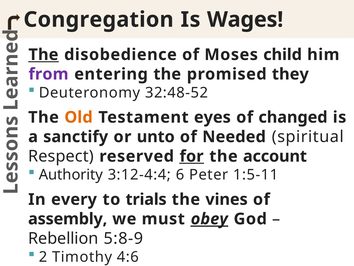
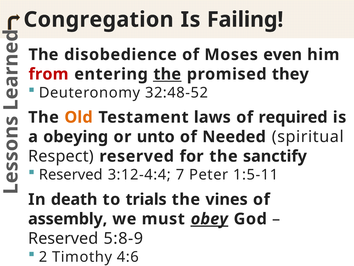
Wages: Wages -> Failing
The at (43, 55) underline: present -> none
child: child -> even
from colour: purple -> red
the at (167, 74) underline: none -> present
eyes: eyes -> laws
changed: changed -> required
sanctify: sanctify -> obeying
for underline: present -> none
account: account -> sanctify
Authority at (71, 175): Authority -> Reserved
6: 6 -> 7
every: every -> death
Rebellion at (63, 238): Rebellion -> Reserved
